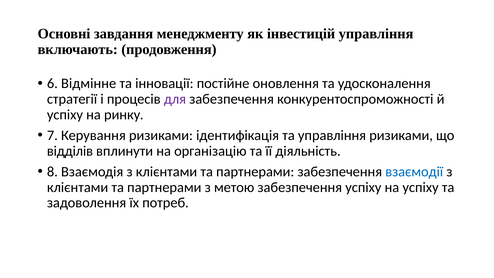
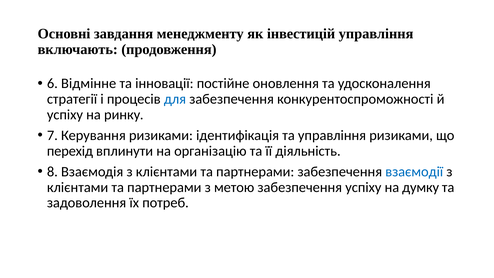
для colour: purple -> blue
відділів: відділів -> перехід
на успіху: успіху -> думку
